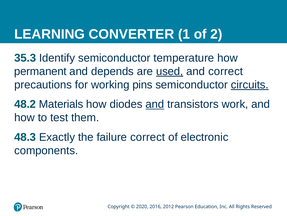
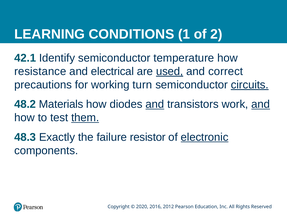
CONVERTER: CONVERTER -> CONDITIONS
35.3: 35.3 -> 42.1
permanent: permanent -> resistance
depends: depends -> electrical
pins: pins -> turn
and at (261, 104) underline: none -> present
them underline: none -> present
failure correct: correct -> resistor
electronic underline: none -> present
